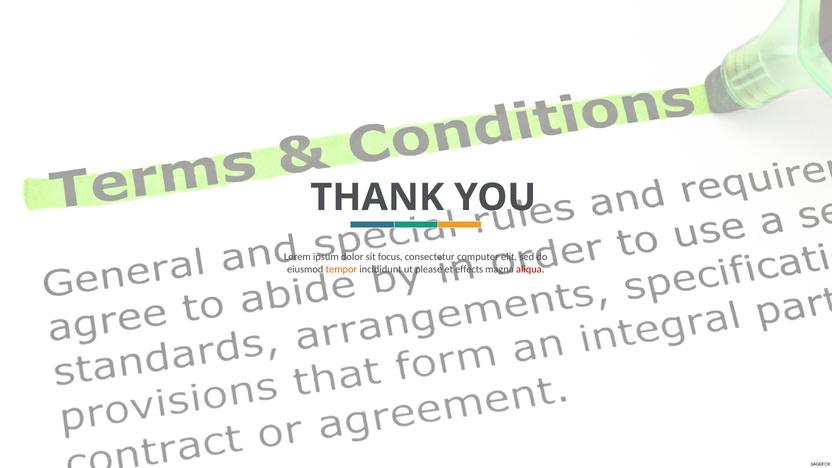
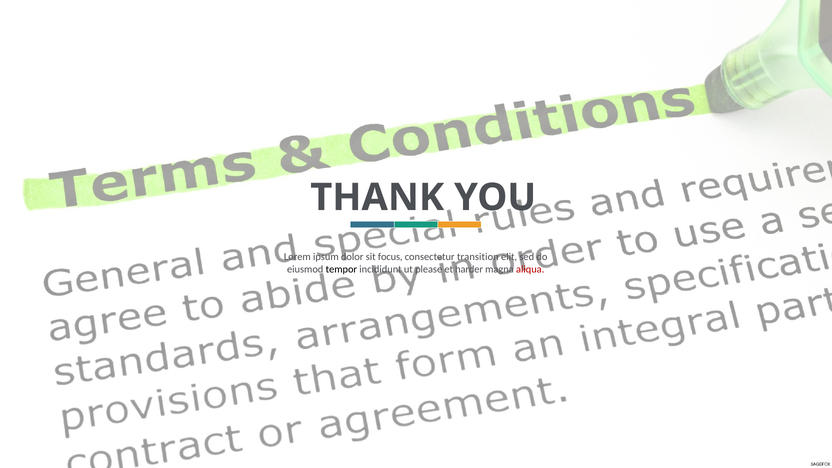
computer: computer -> transition
tempor colour: orange -> black
effects: effects -> harder
